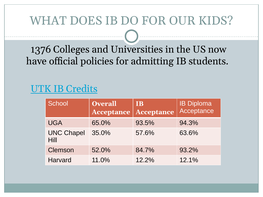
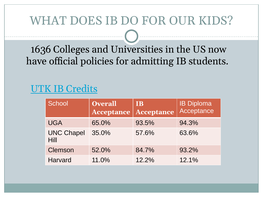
1376: 1376 -> 1636
